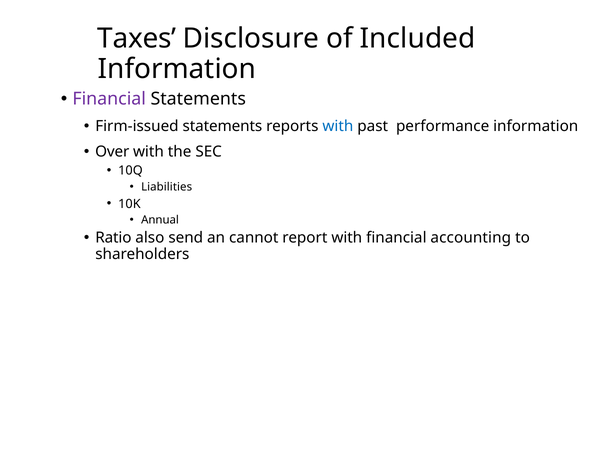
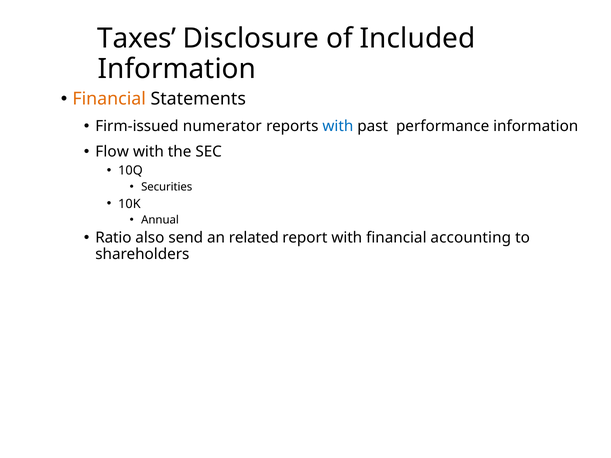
Financial at (109, 99) colour: purple -> orange
Firm-issued statements: statements -> numerator
Over: Over -> Flow
Liabilities: Liabilities -> Securities
cannot: cannot -> related
